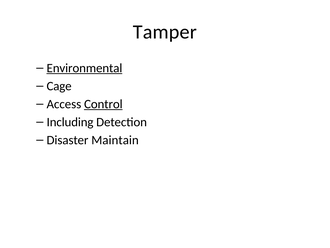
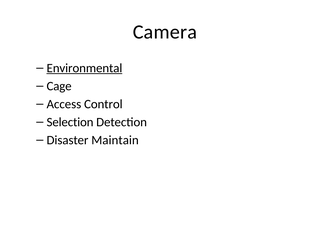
Tamper: Tamper -> Camera
Control underline: present -> none
Including: Including -> Selection
